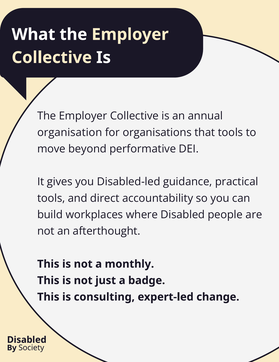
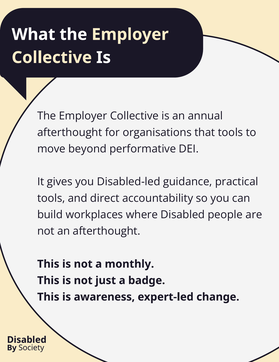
organisation at (70, 132): organisation -> afterthought
consulting: consulting -> awareness
